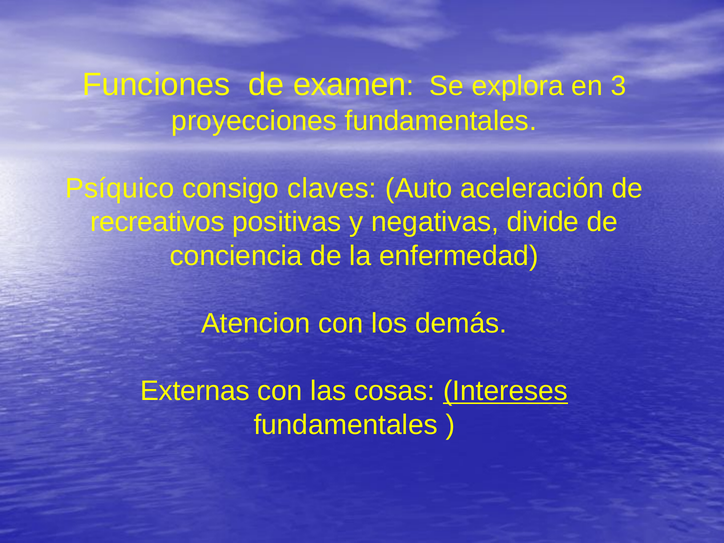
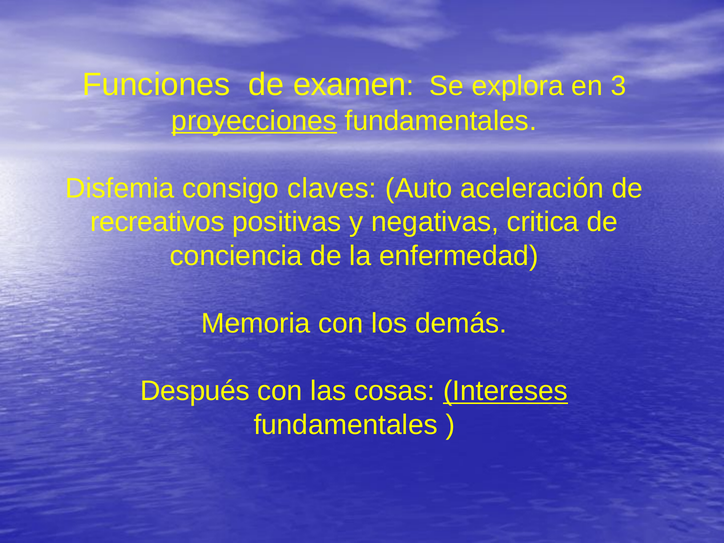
proyecciones underline: none -> present
Psíquico: Psíquico -> Disfemia
divide: divide -> critica
Atencion: Atencion -> Memoria
Externas: Externas -> Después
